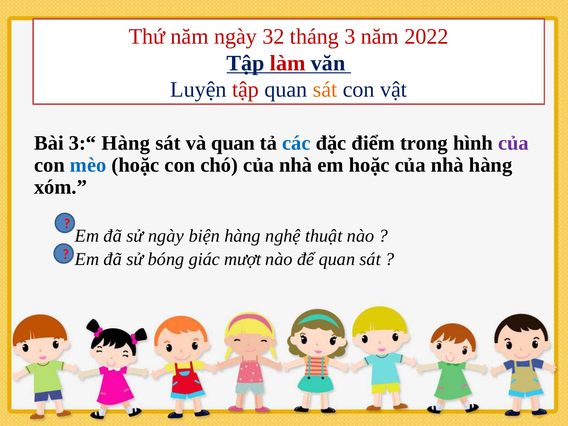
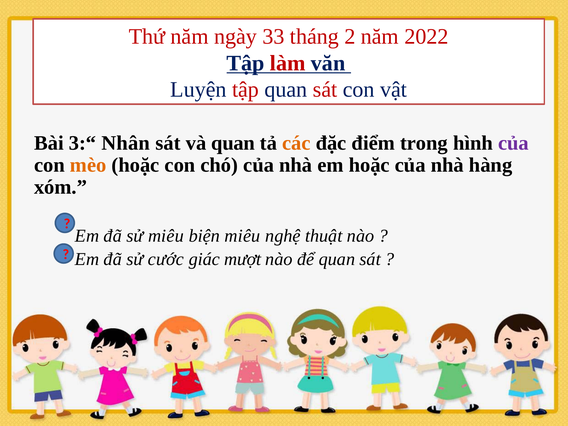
32: 32 -> 33
3: 3 -> 2
sát at (325, 90) colour: orange -> red
3:“ Hàng: Hàng -> Nhân
các colour: blue -> orange
mèo colour: blue -> orange
sử ngày: ngày -> miêu
biện hàng: hàng -> miêu
bóng: bóng -> cước
